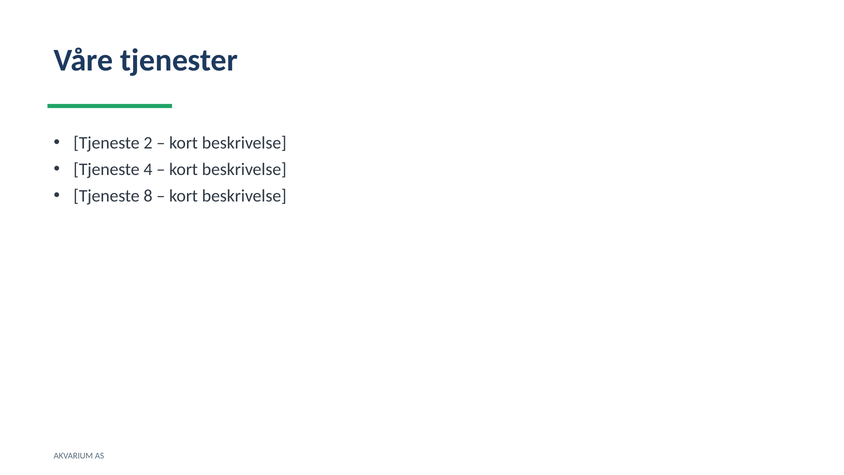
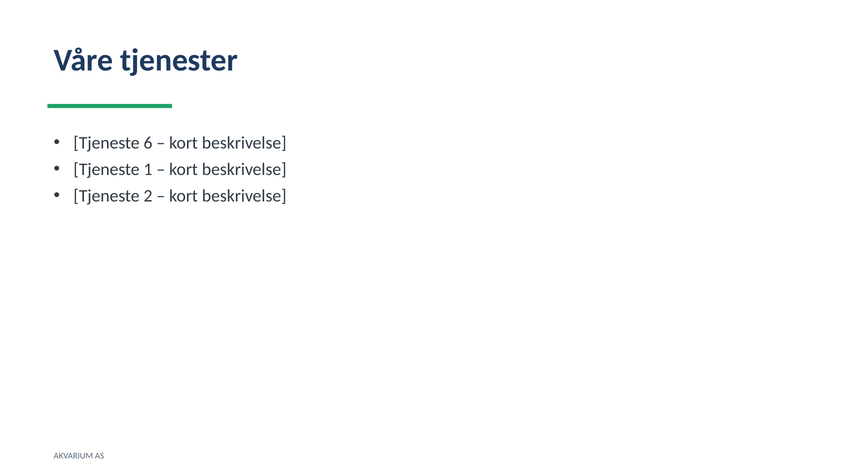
2: 2 -> 6
4: 4 -> 1
8: 8 -> 2
